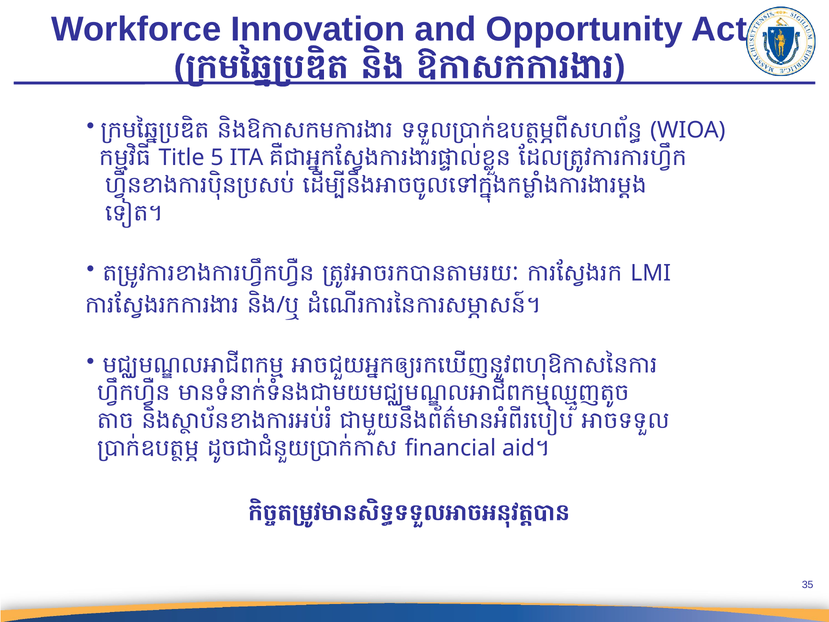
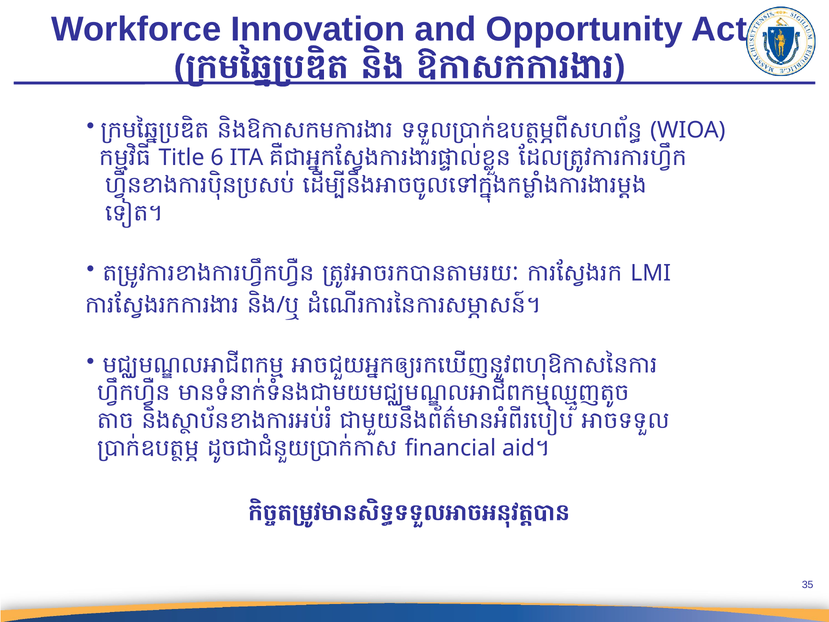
5: 5 -> 6
